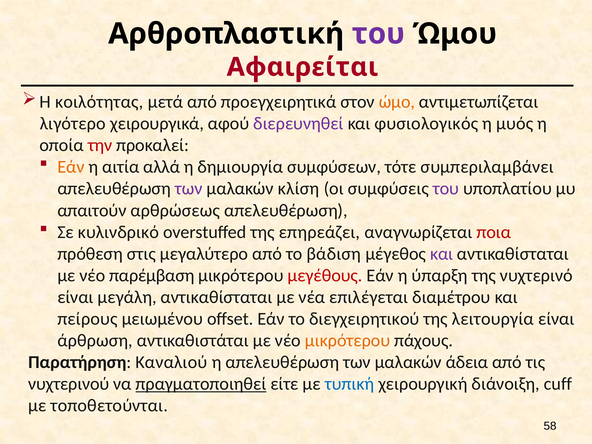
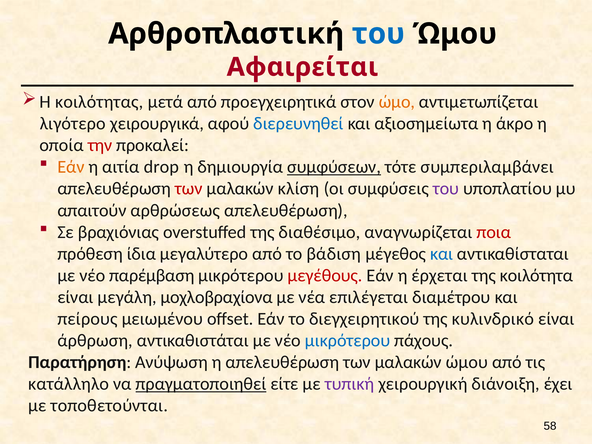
του at (378, 34) colour: purple -> blue
διερευνηθεί colour: purple -> blue
φυσιολογικός: φυσιολογικός -> αξιοσημείωτα
μυός: μυός -> άκρο
αλλά: αλλά -> drop
συμφύσεων underline: none -> present
των at (189, 189) colour: purple -> red
κυλινδρικό: κυλινδρικό -> βραχιόνιας
επηρεάζει: επηρεάζει -> διαθέσιμο
στις: στις -> ίδια
και at (442, 254) colour: purple -> blue
ύπαρξη: ύπαρξη -> έρχεται
νυχτερινό: νυχτερινό -> κοιλότητα
μεγάλη αντικαθίσταται: αντικαθίσταται -> μοχλοβραχίονα
λειτουργία: λειτουργία -> κυλινδρικό
μικρότερου at (348, 341) colour: orange -> blue
Καναλιού: Καναλιού -> Ανύψωση
μαλακών άδεια: άδεια -> ώμου
νυχτερινού: νυχτερινού -> κατάλληλο
τυπική colour: blue -> purple
cuff: cuff -> έχει
